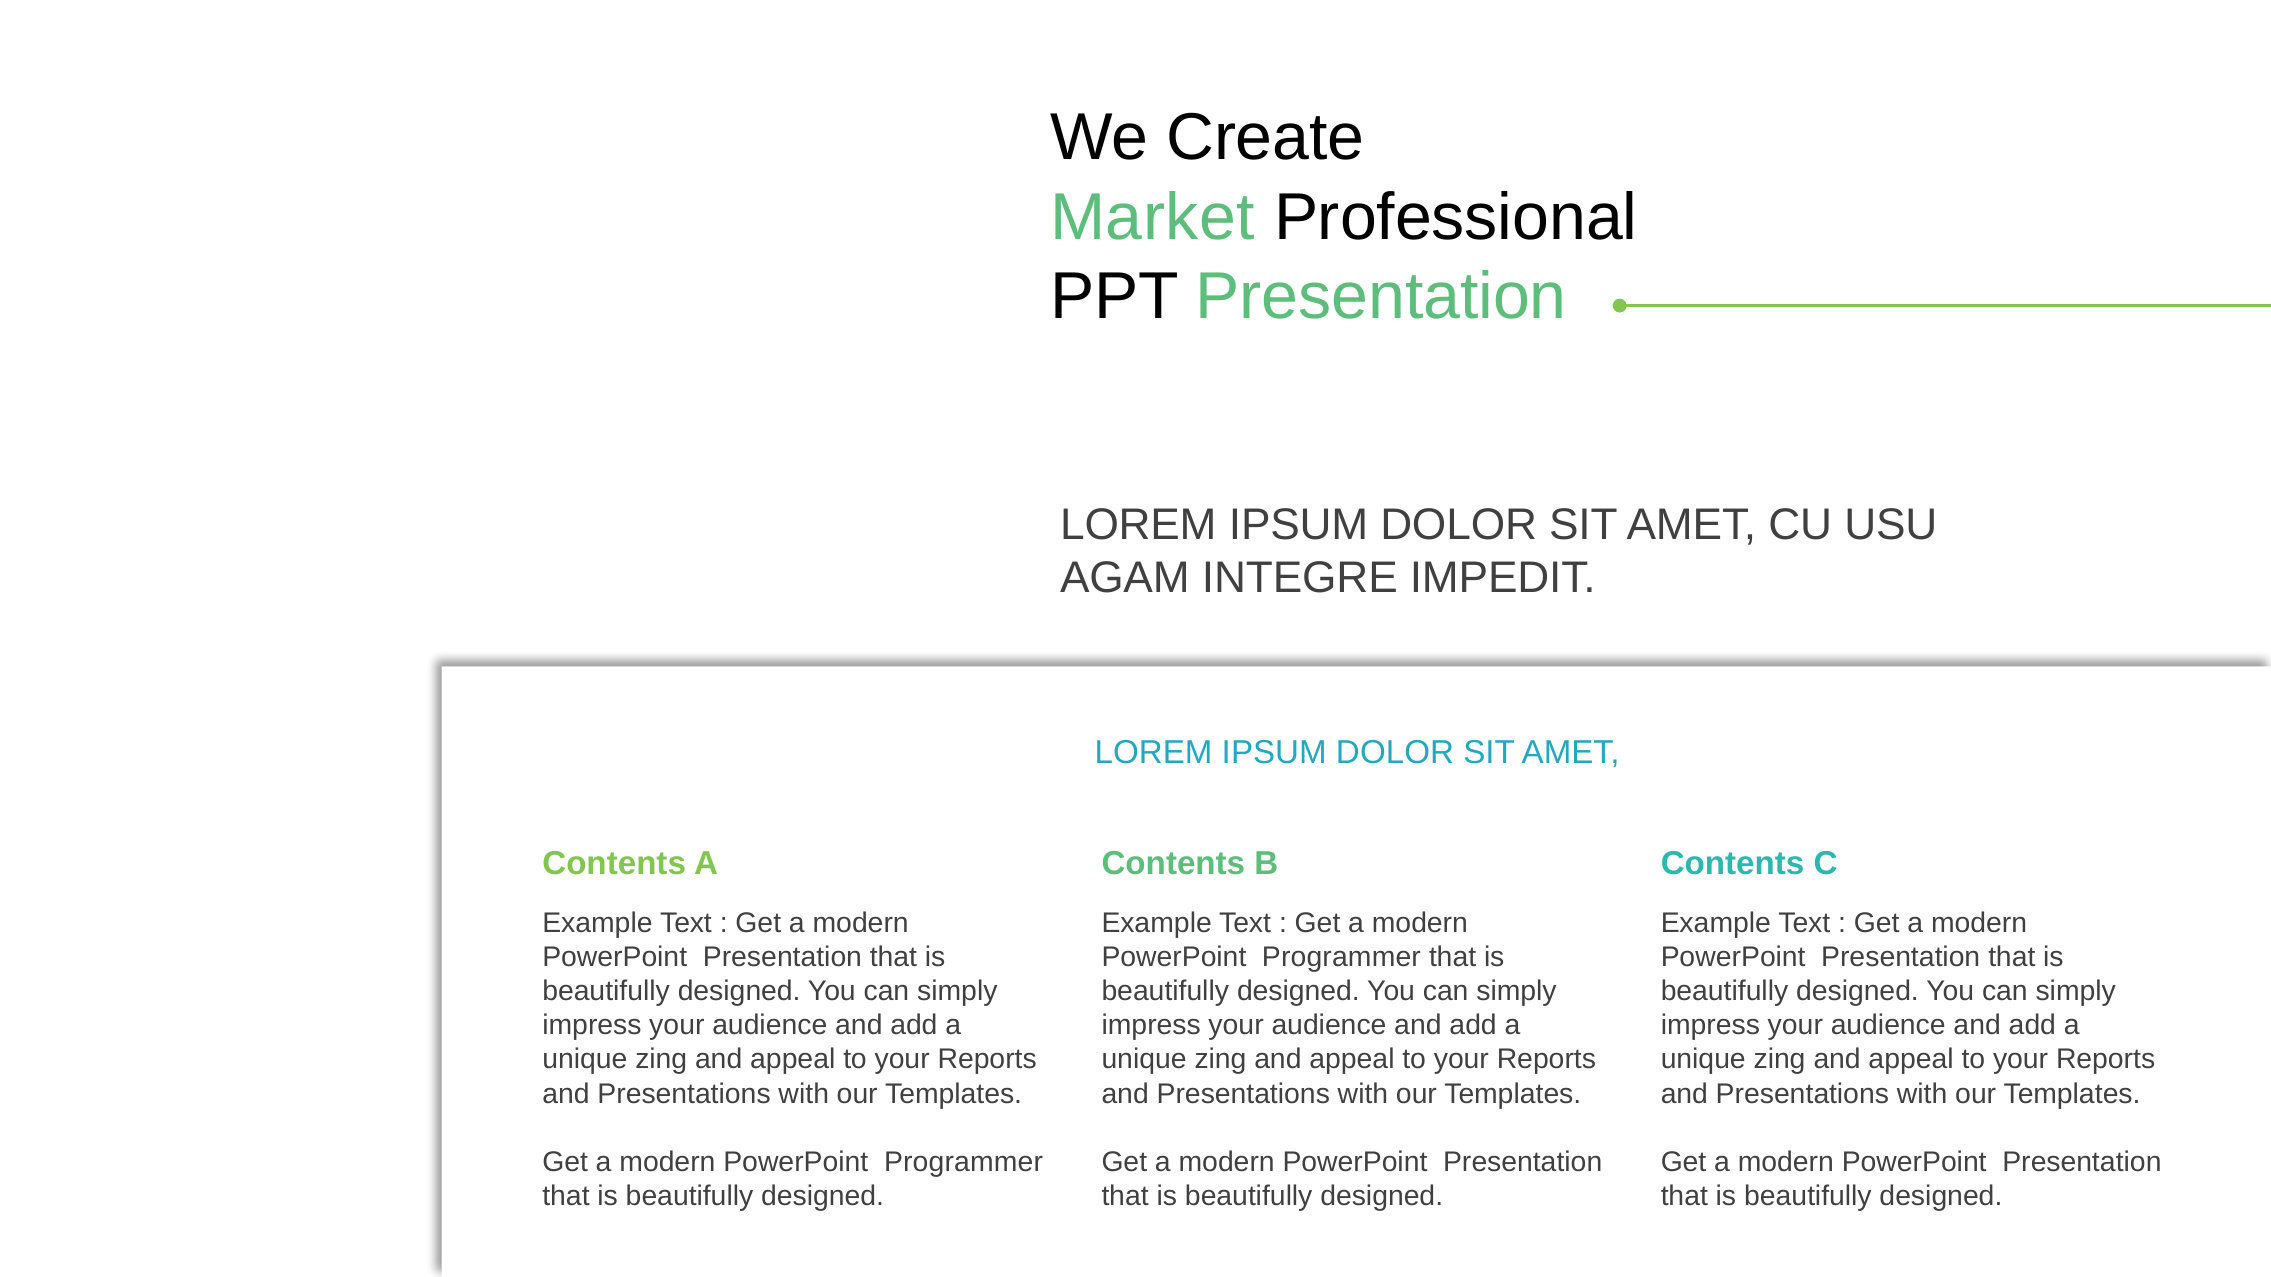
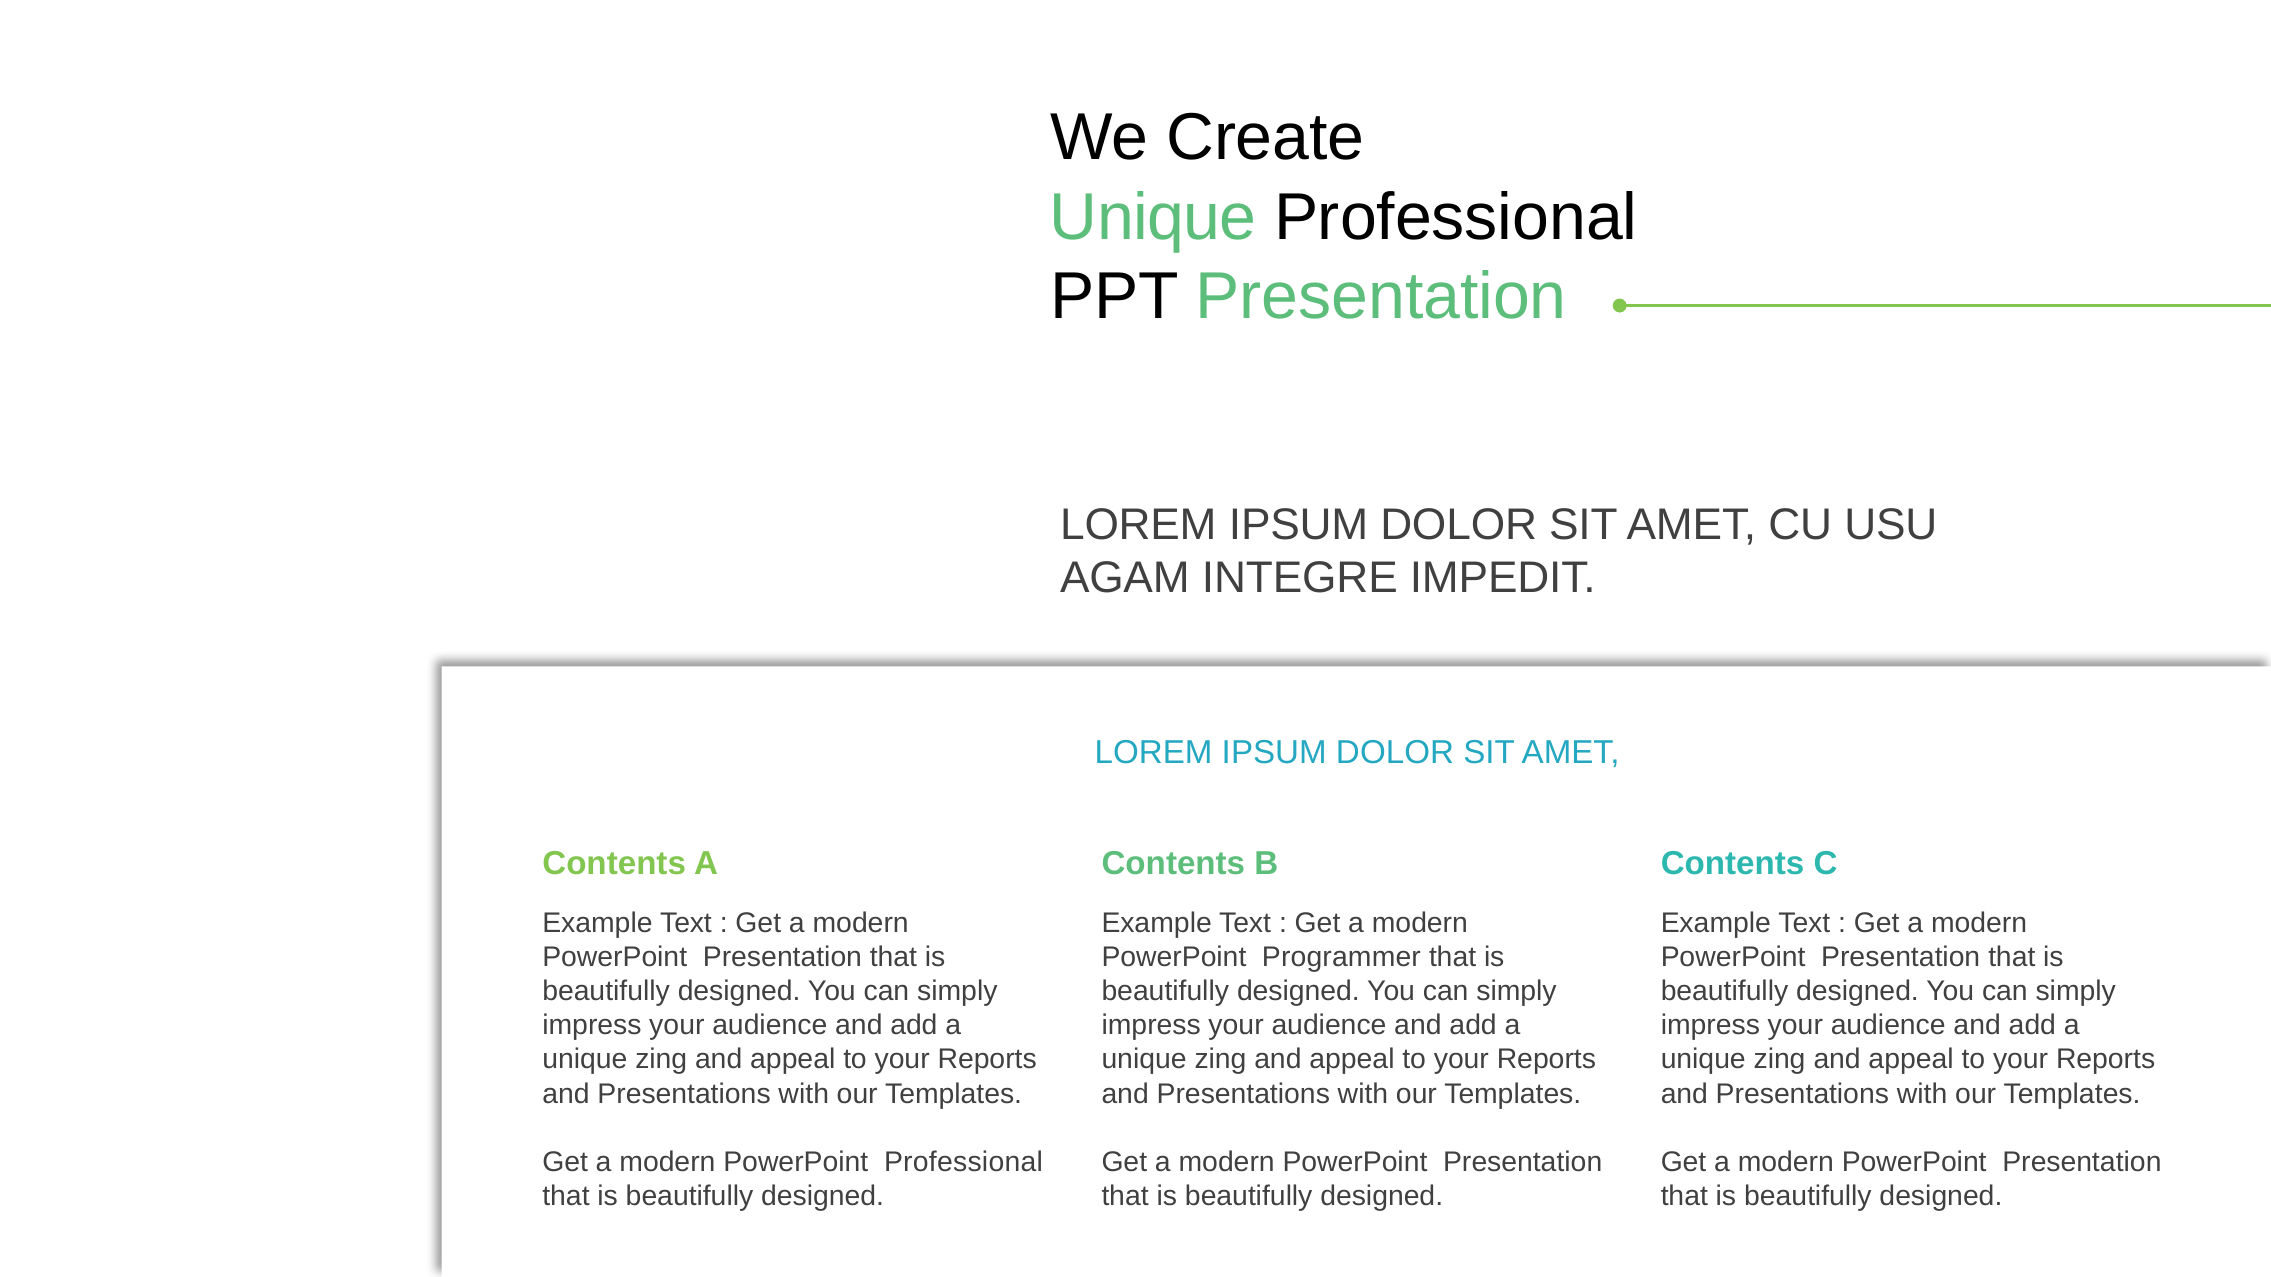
Market at (1153, 217): Market -> Unique
Programmer at (964, 1162): Programmer -> Professional
